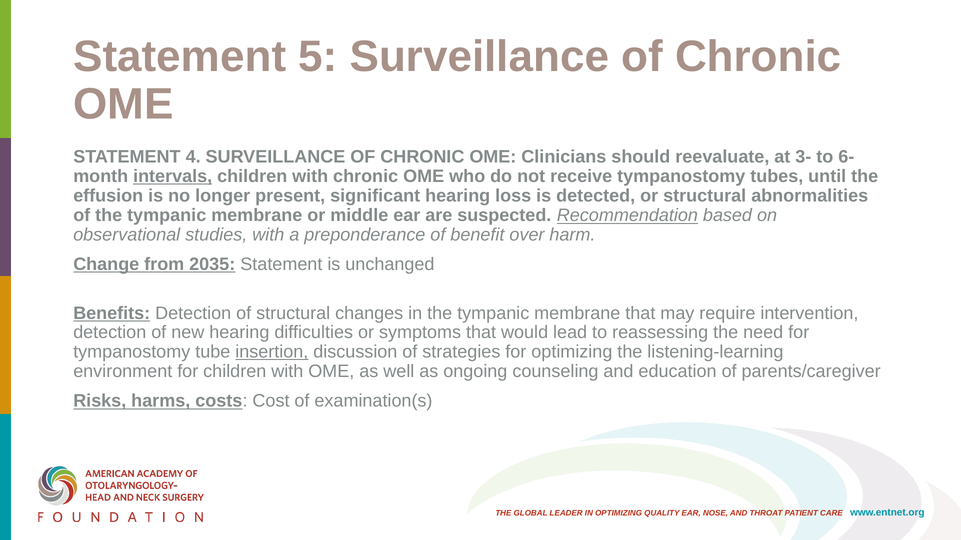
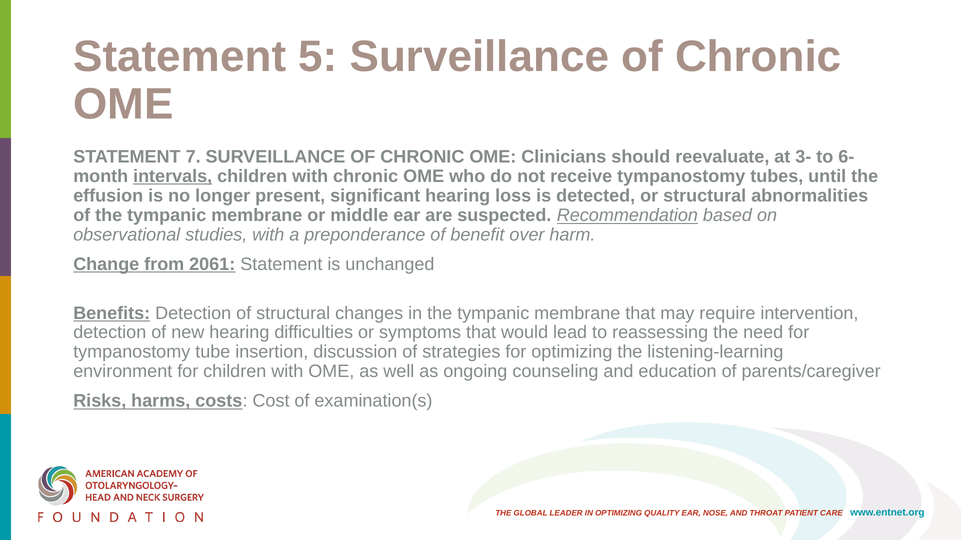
4: 4 -> 7
2035: 2035 -> 2061
insertion underline: present -> none
